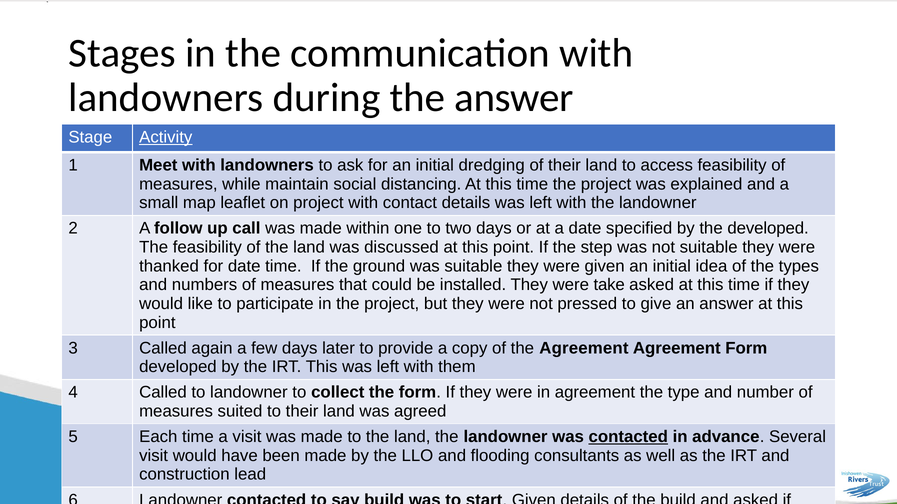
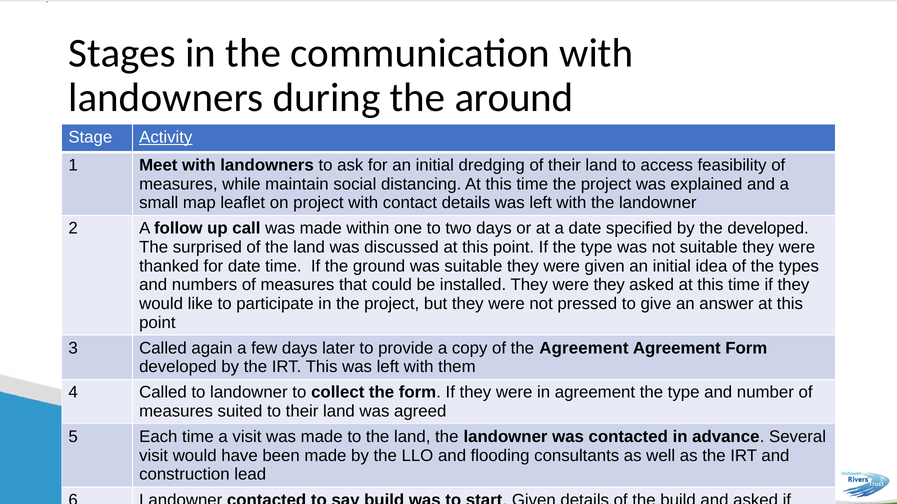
the answer: answer -> around
The feasibility: feasibility -> surprised
If the step: step -> type
were take: take -> they
contacted at (628, 437) underline: present -> none
